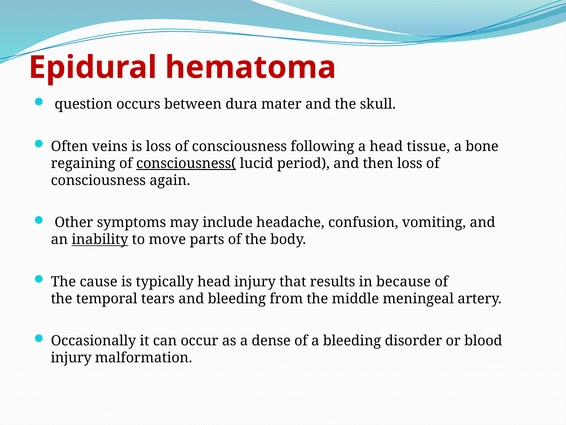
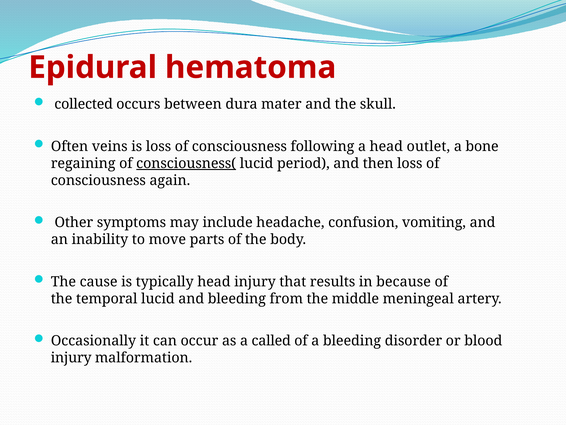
question: question -> collected
tissue: tissue -> outlet
inability underline: present -> none
temporal tears: tears -> lucid
dense: dense -> called
